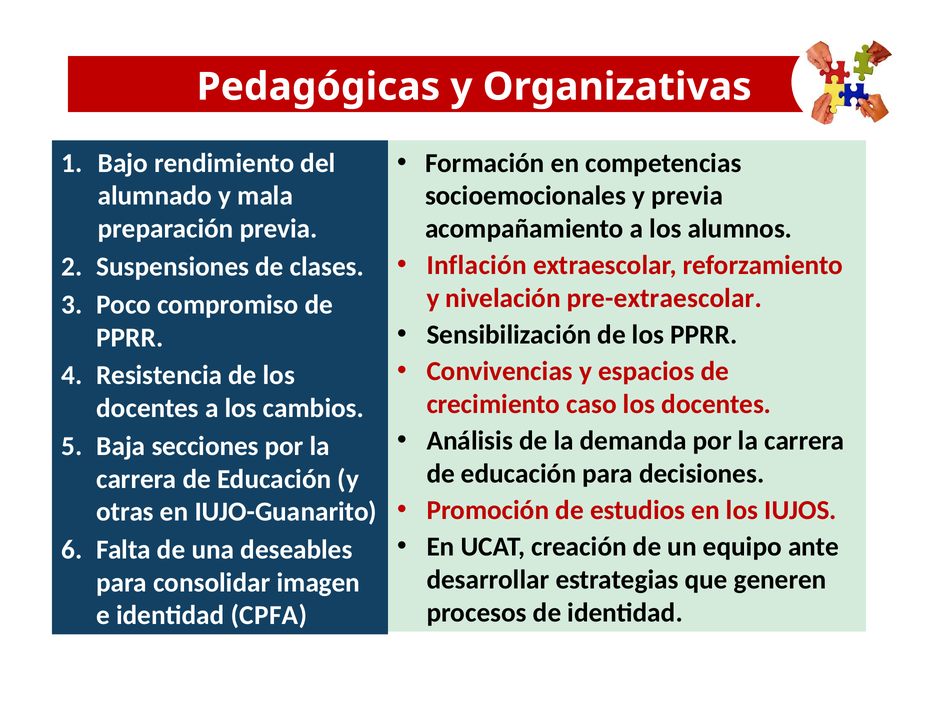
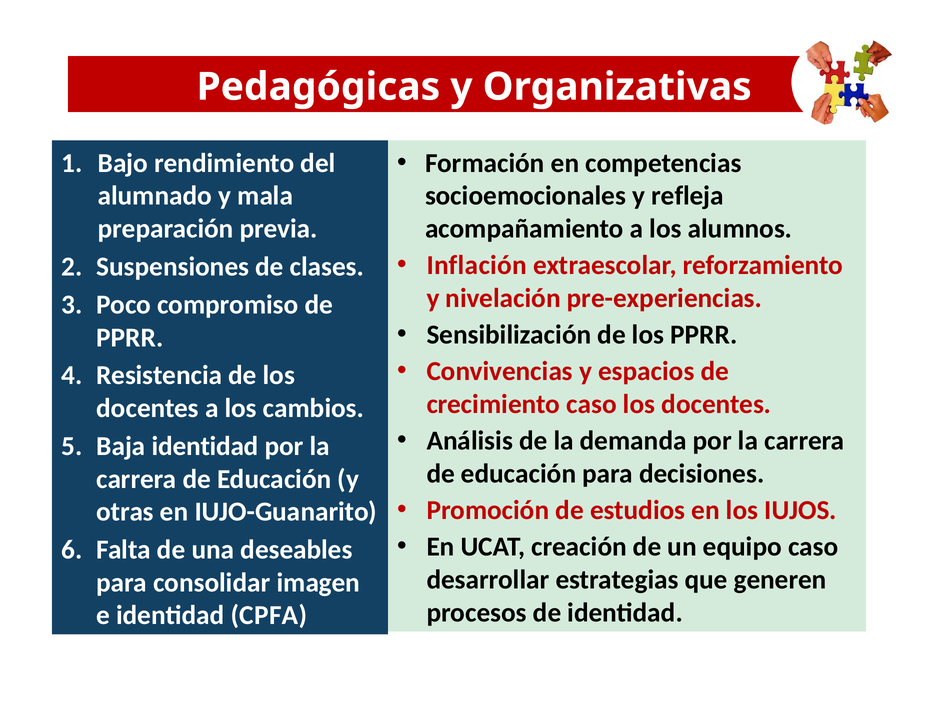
y previa: previa -> refleja
pre-extraescolar: pre-extraescolar -> pre-experiencias
Baja secciones: secciones -> identidad
equipo ante: ante -> caso
